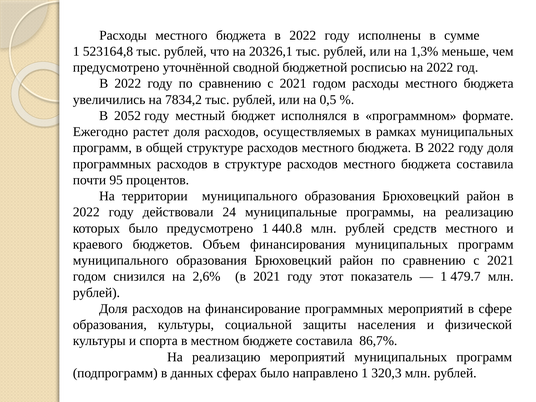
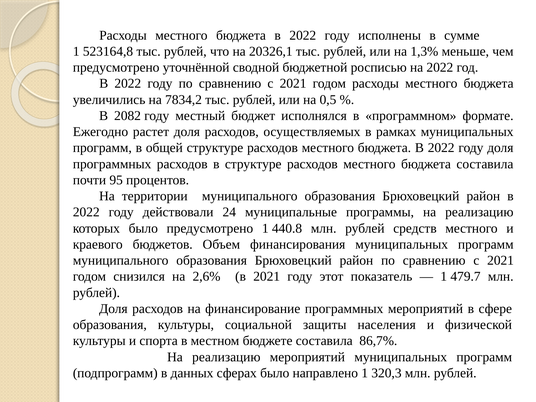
2052: 2052 -> 2082
